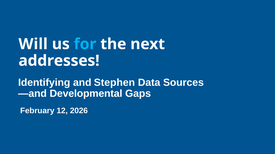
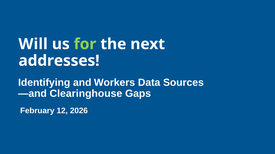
for colour: light blue -> light green
Stephen: Stephen -> Workers
Developmental: Developmental -> Clearinghouse
